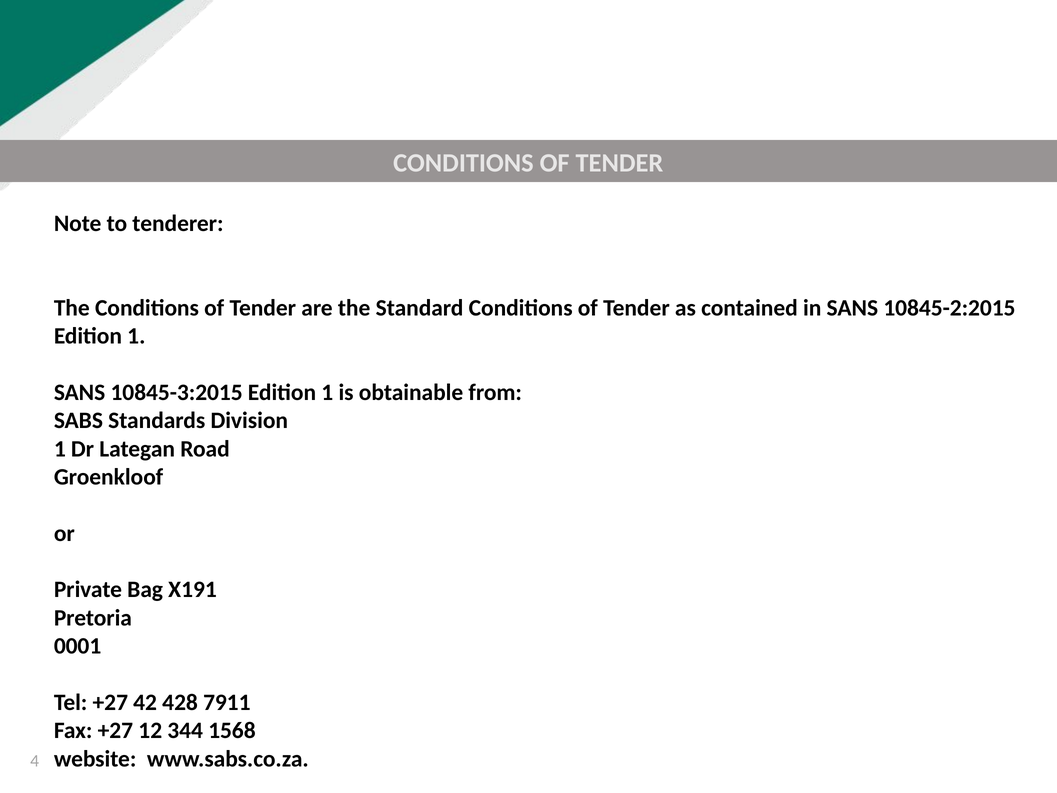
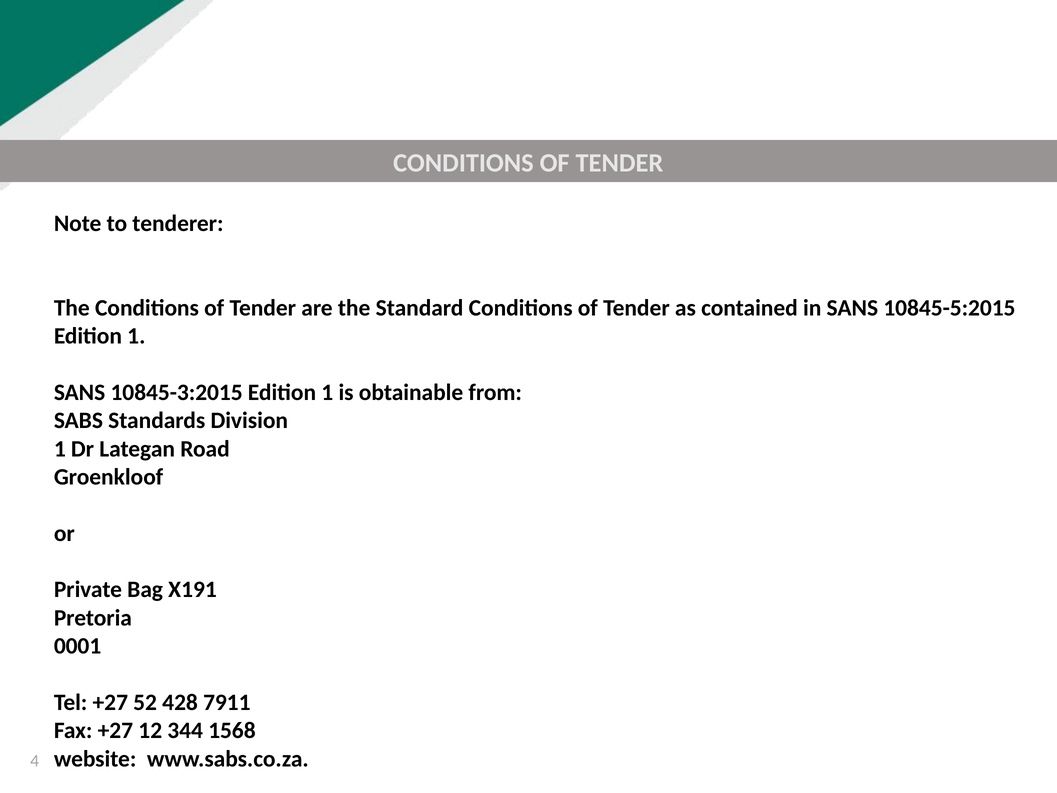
10845-2:2015: 10845-2:2015 -> 10845-5:2015
42: 42 -> 52
